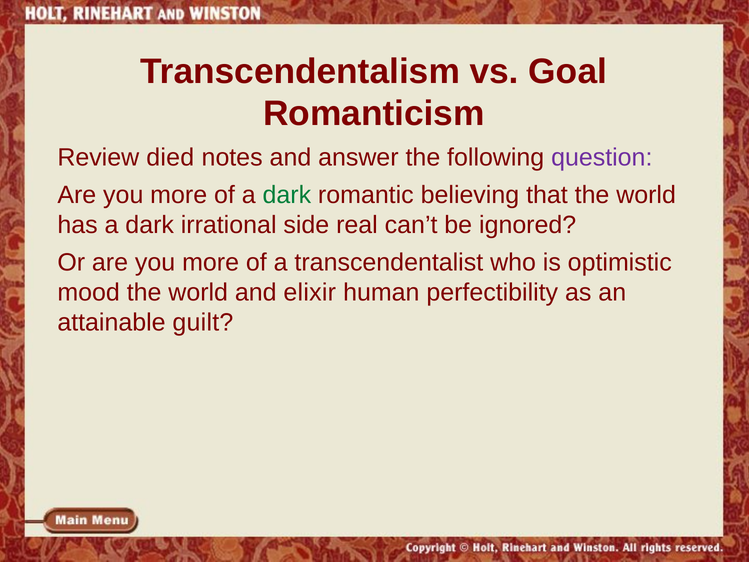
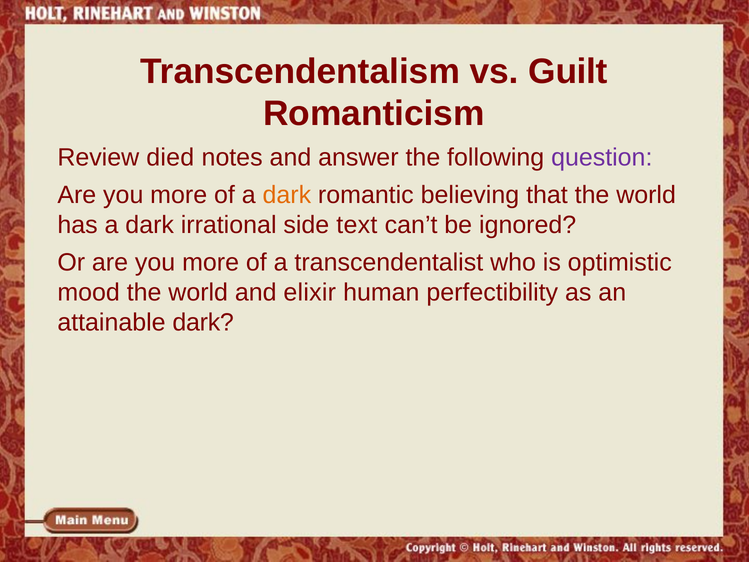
Goal: Goal -> Guilt
dark at (287, 195) colour: green -> orange
real: real -> text
attainable guilt: guilt -> dark
